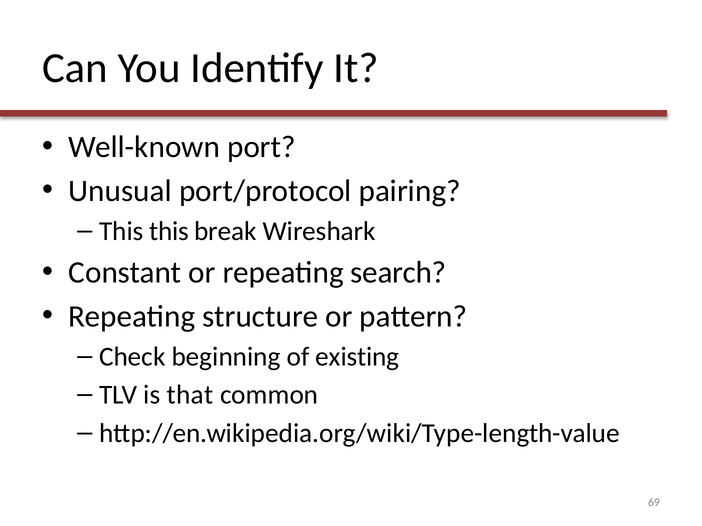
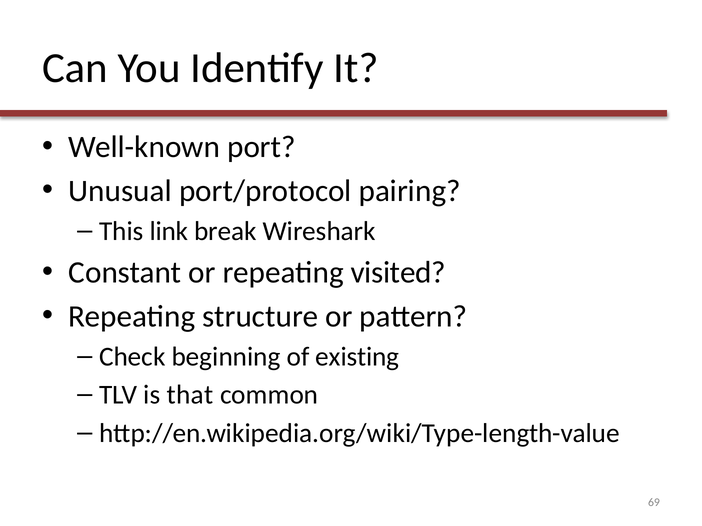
This this: this -> link
search: search -> visited
